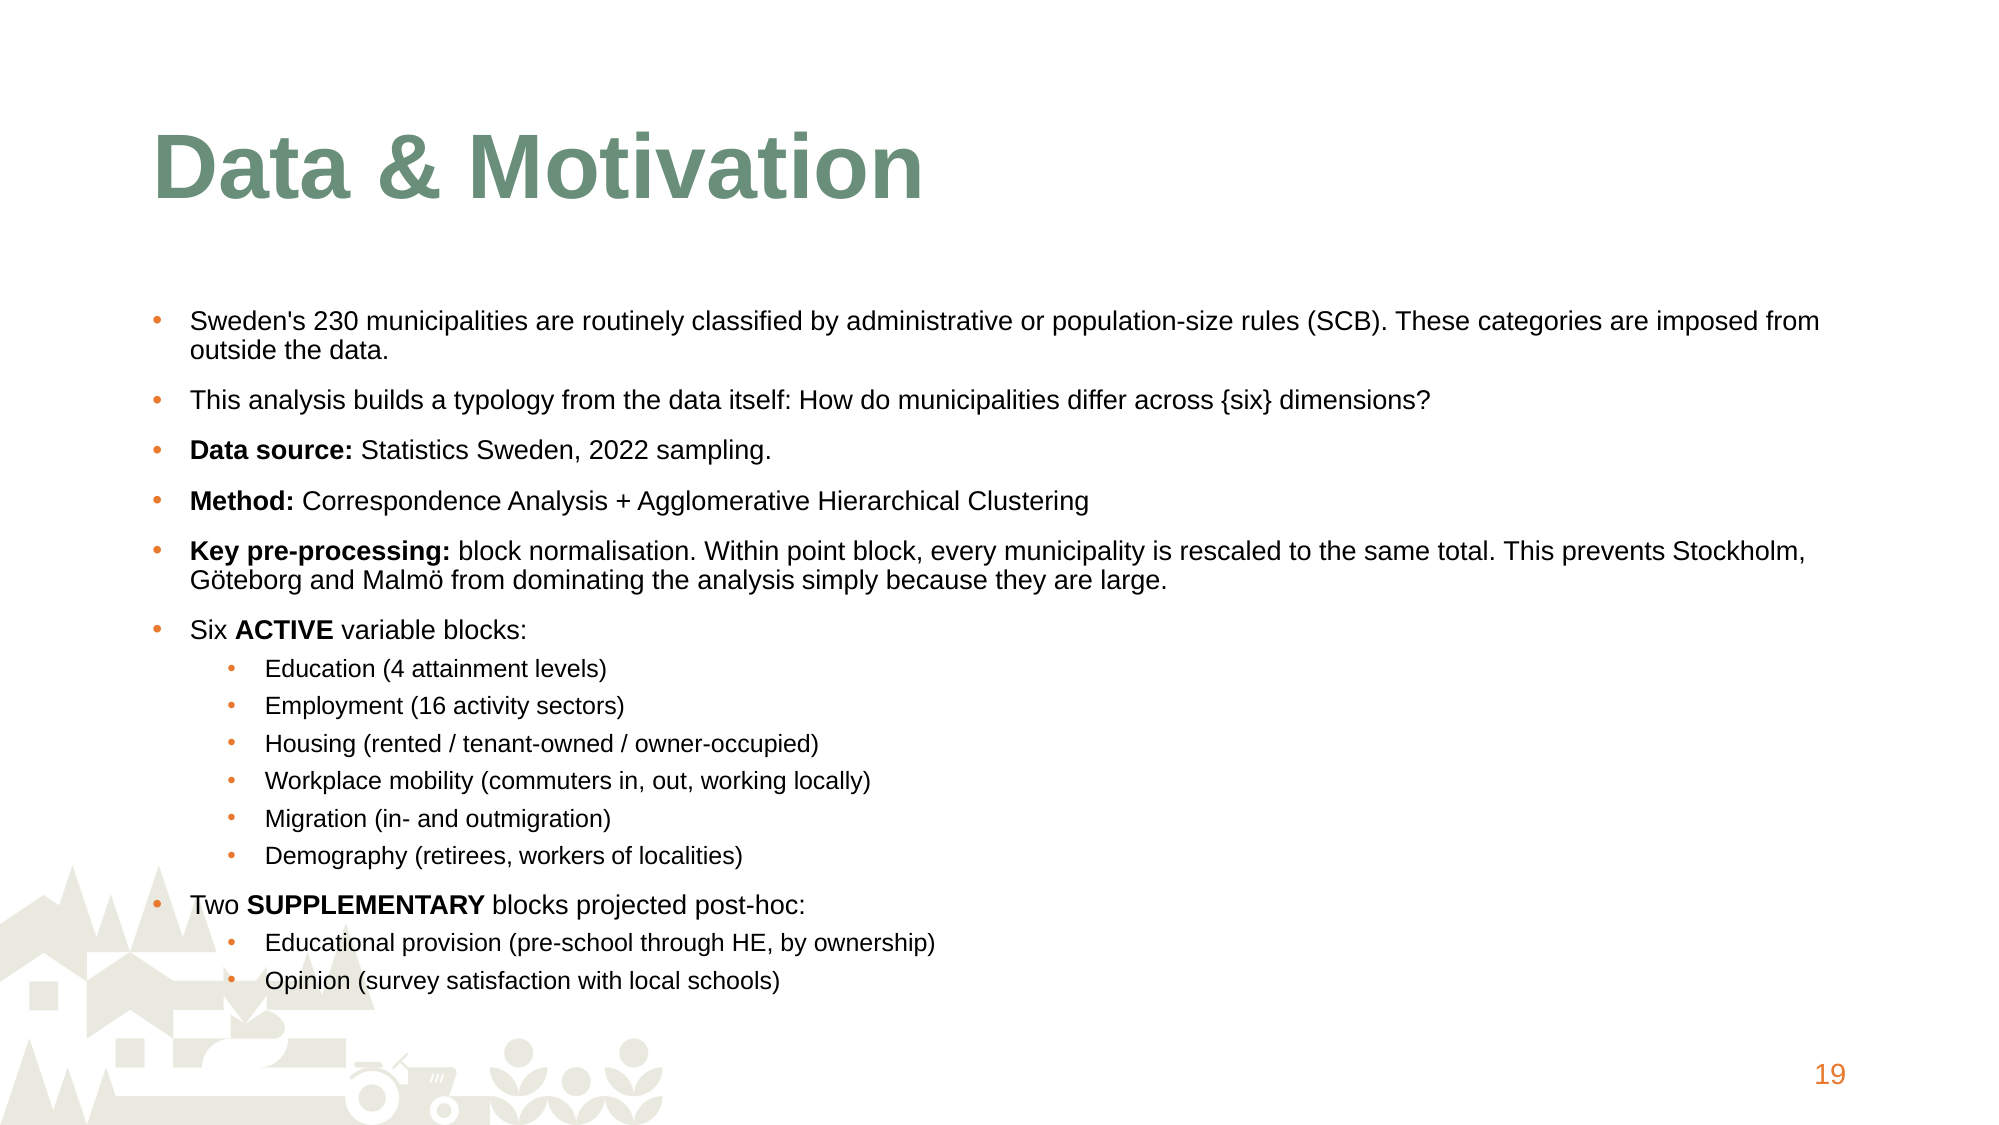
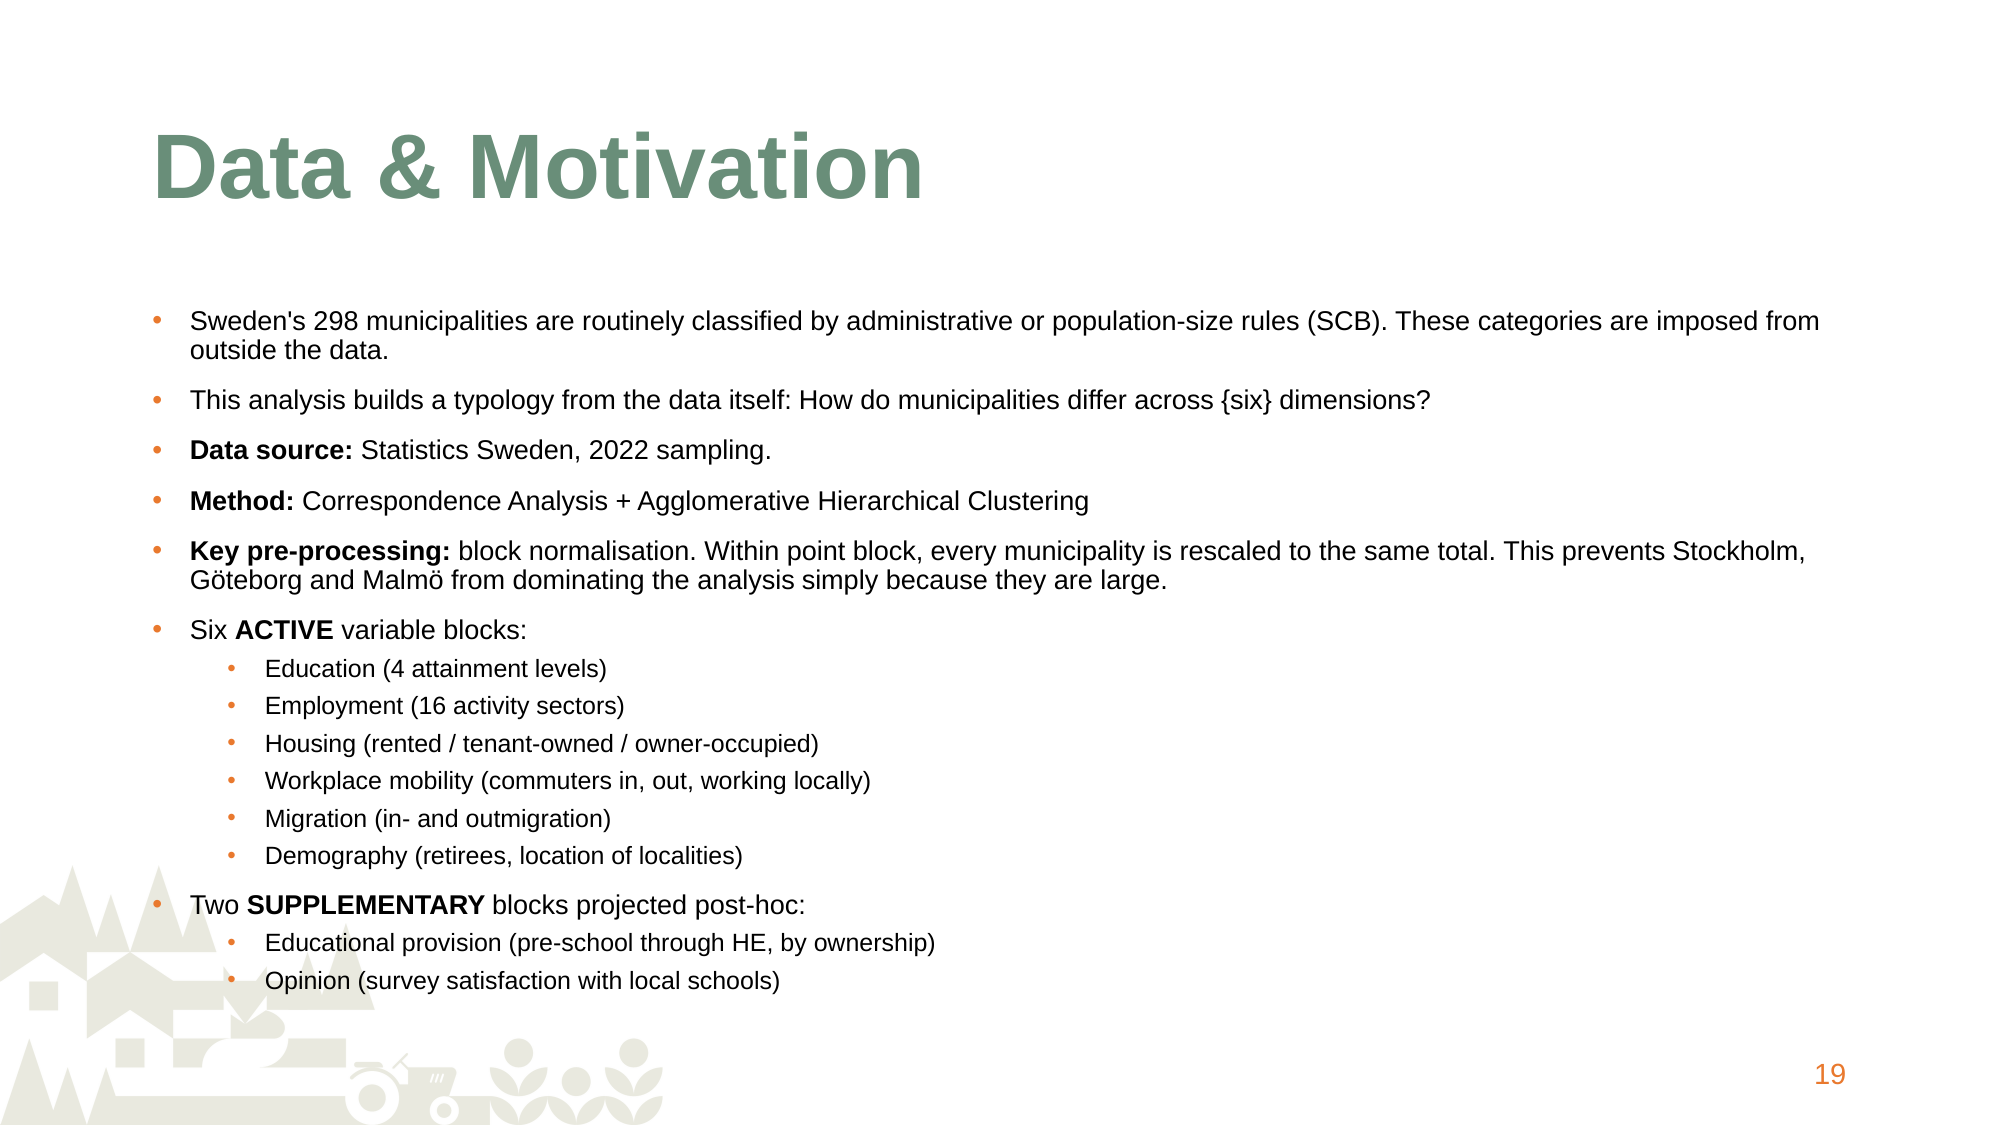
230: 230 -> 298
workers: workers -> location
